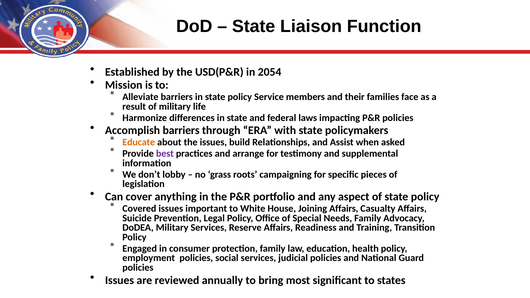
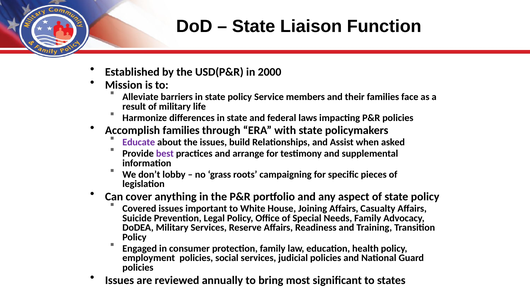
2054: 2054 -> 2000
Accomplish barriers: barriers -> families
Educate colour: orange -> purple
